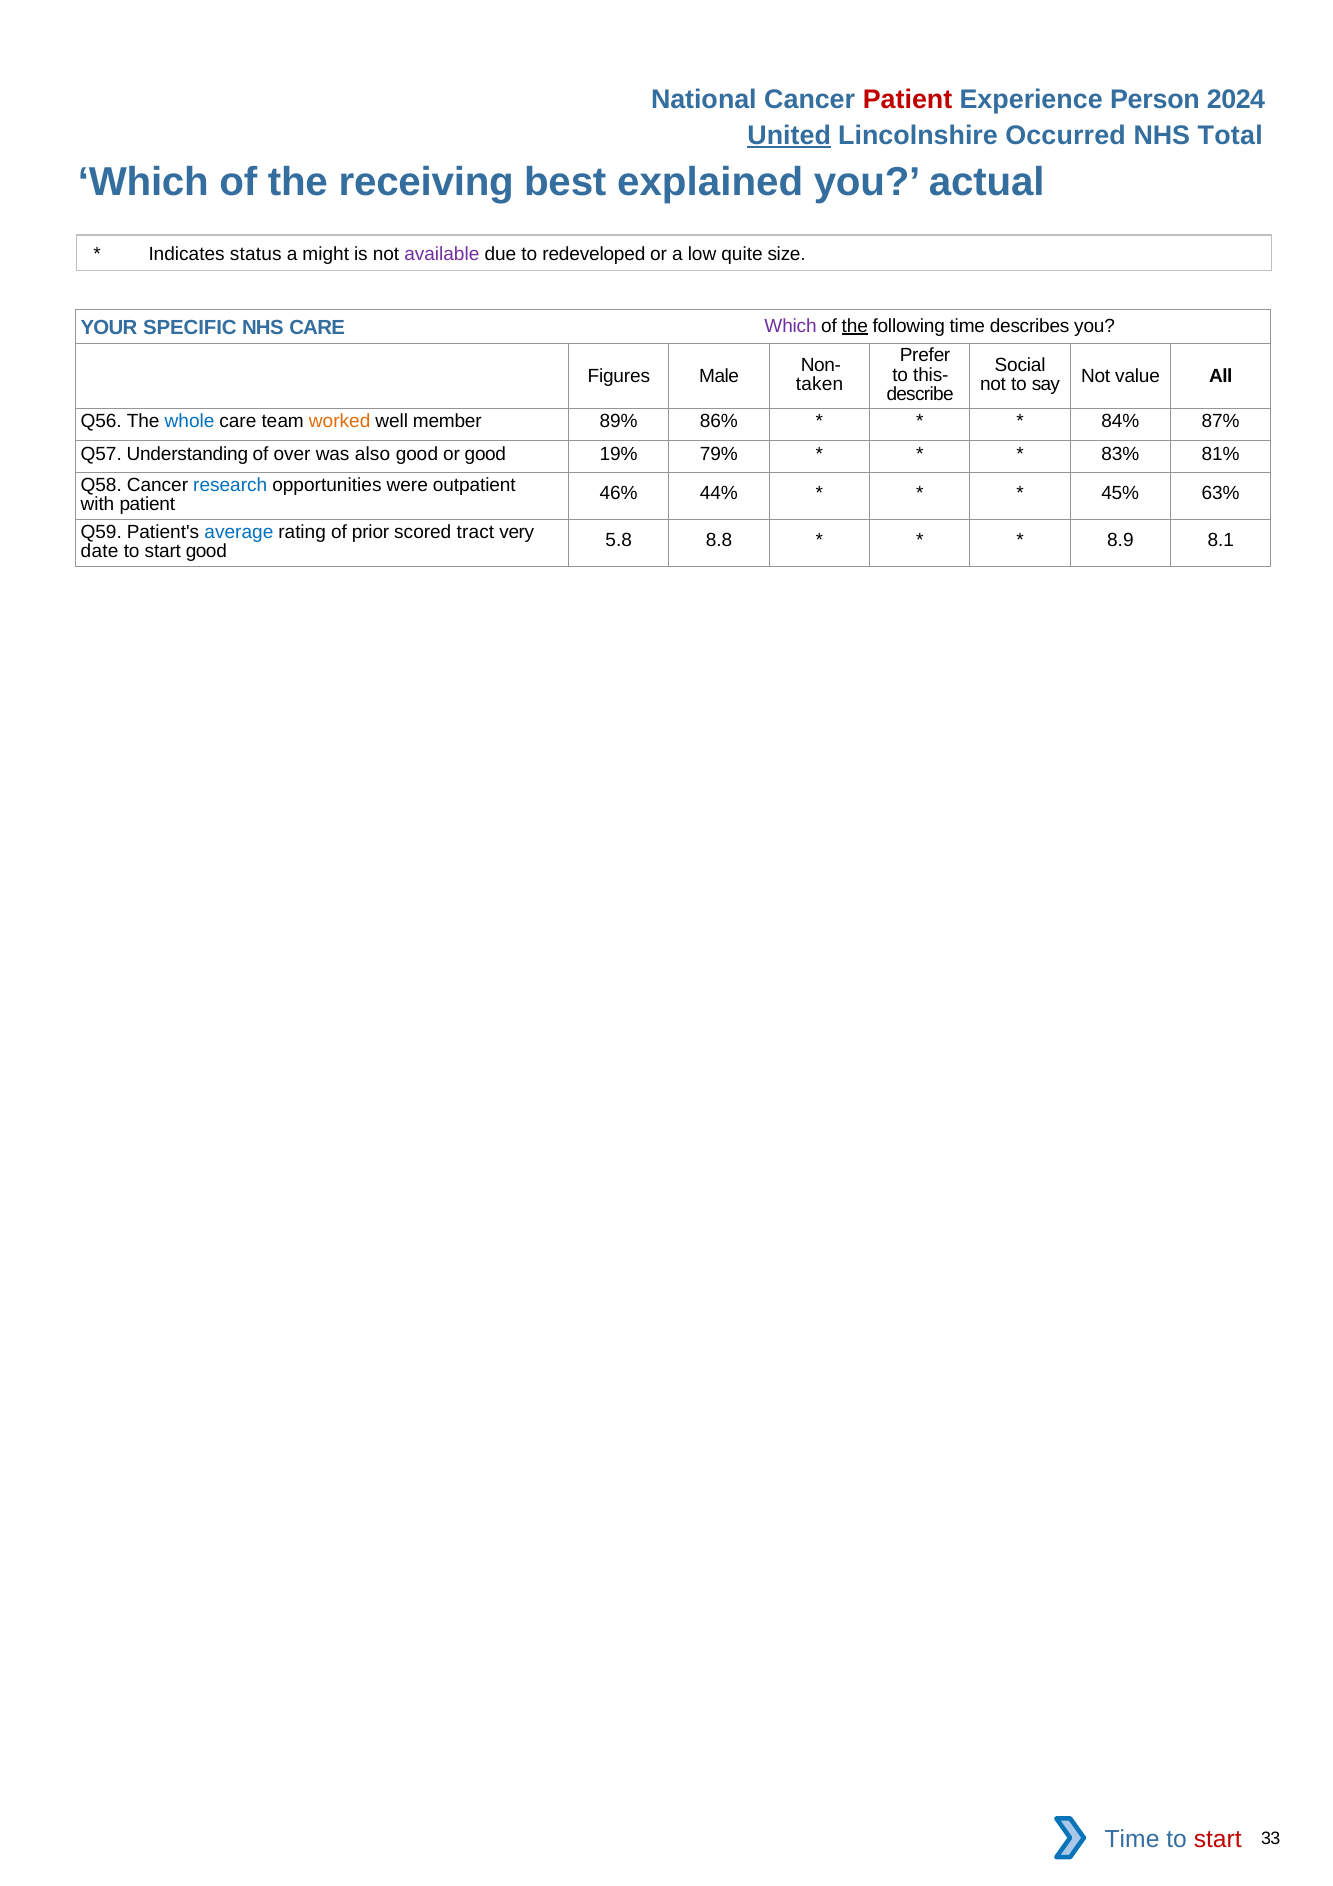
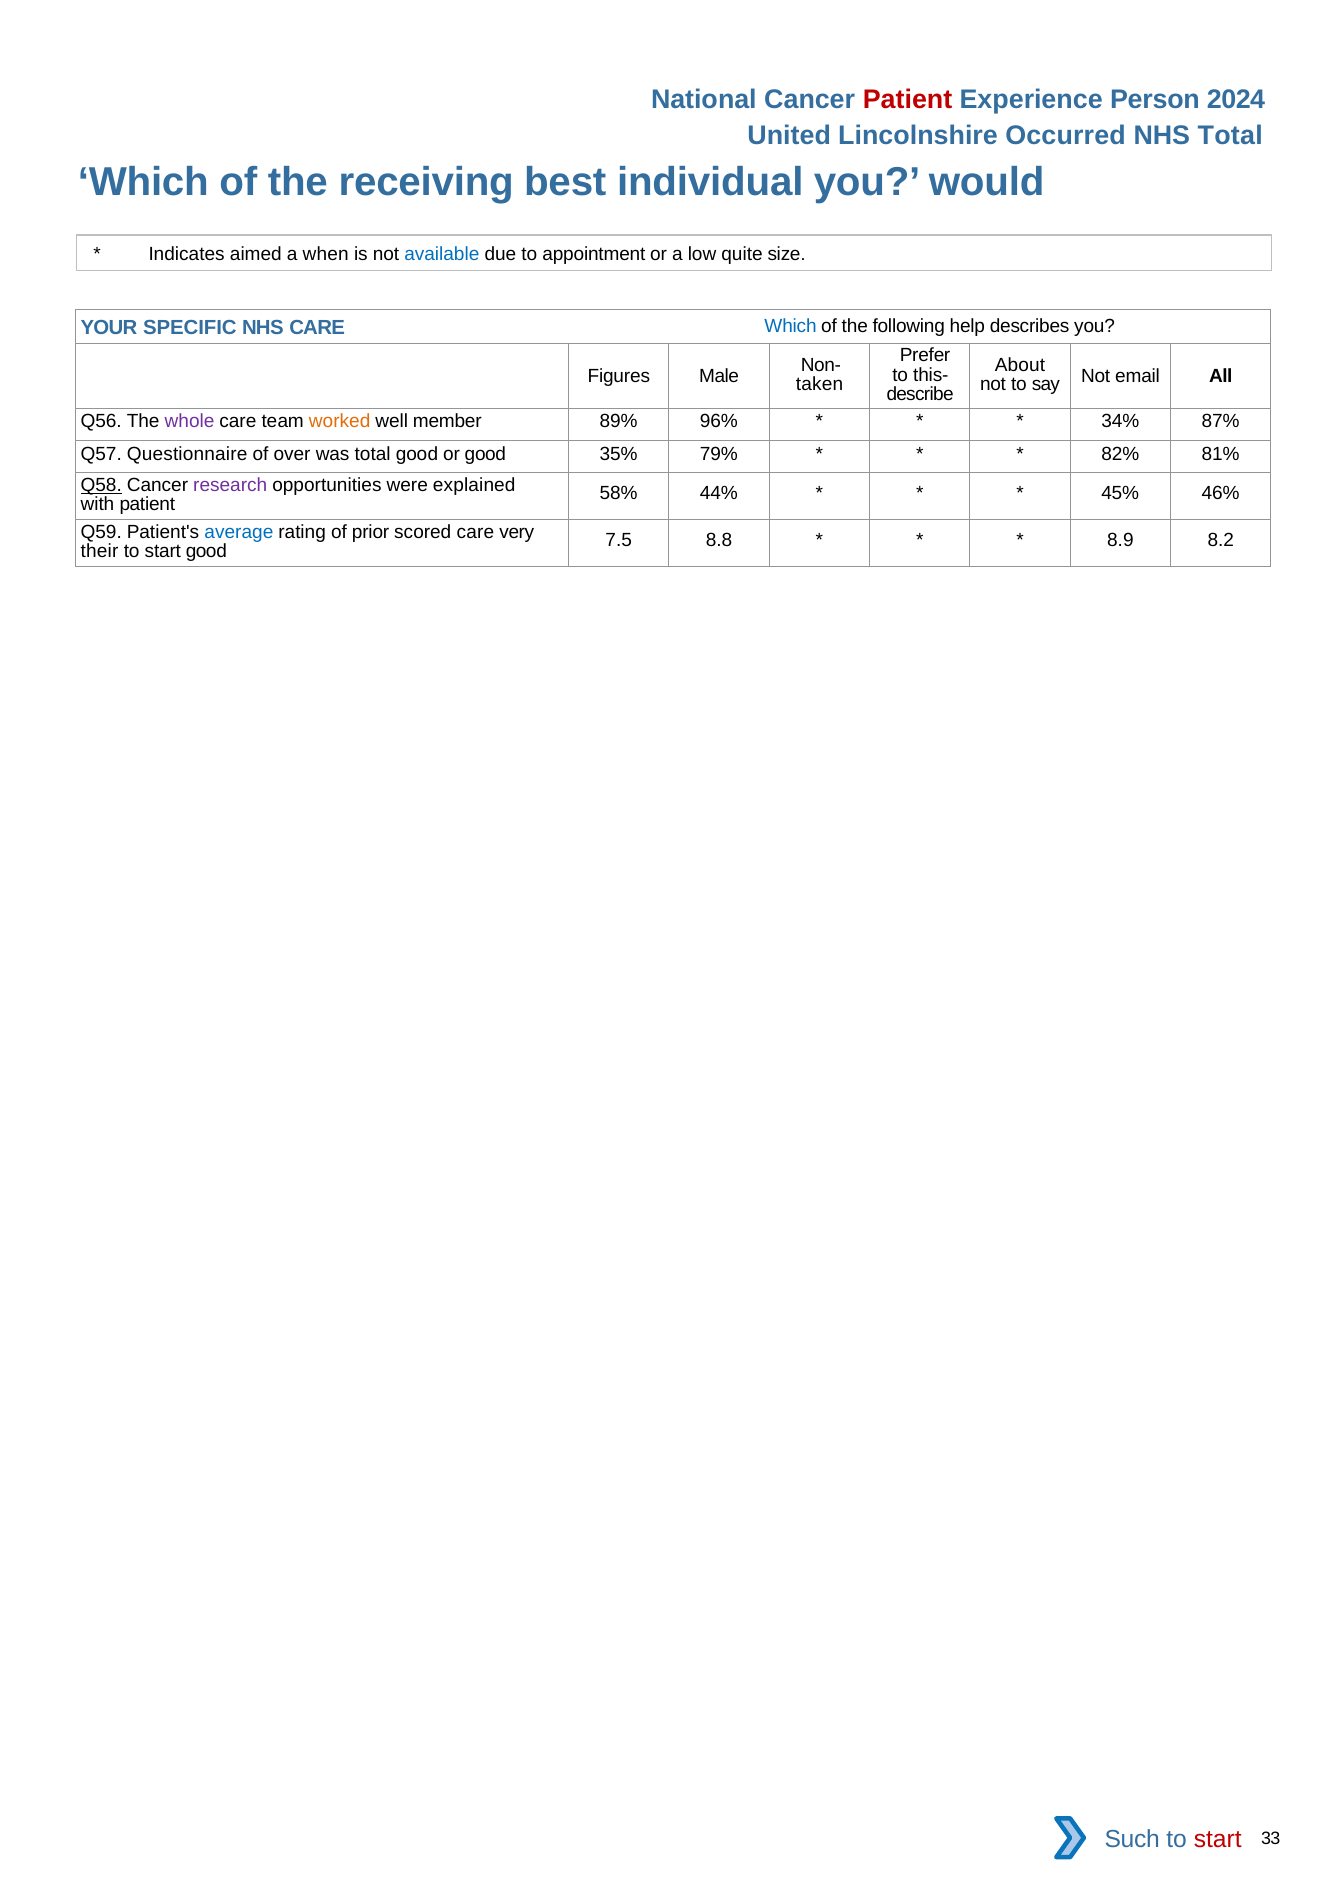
United underline: present -> none
explained: explained -> individual
actual: actual -> would
status: status -> aimed
might: might -> when
available colour: purple -> blue
redeveloped: redeveloped -> appointment
Which at (791, 326) colour: purple -> blue
the at (855, 326) underline: present -> none
following time: time -> help
Social: Social -> About
value: value -> email
whole colour: blue -> purple
86%: 86% -> 96%
84%: 84% -> 34%
Understanding: Understanding -> Questionnaire
was also: also -> total
19%: 19% -> 35%
83%: 83% -> 82%
Q58 underline: none -> present
research colour: blue -> purple
outpatient: outpatient -> explained
46%: 46% -> 58%
63%: 63% -> 46%
scored tract: tract -> care
5.8: 5.8 -> 7.5
8.1: 8.1 -> 8.2
date: date -> their
Time at (1132, 1840): Time -> Such
